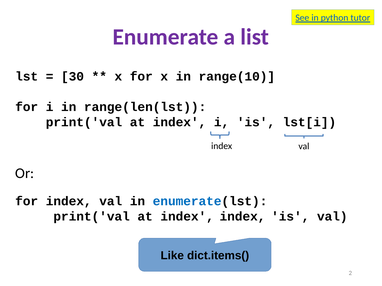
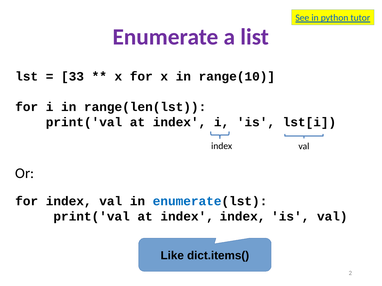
30: 30 -> 33
